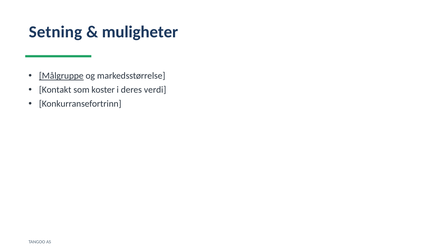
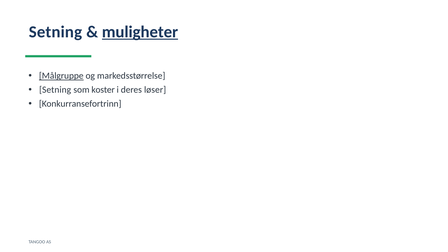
muligheter underline: none -> present
Kontakt at (55, 90): Kontakt -> Setning
verdi: verdi -> løser
